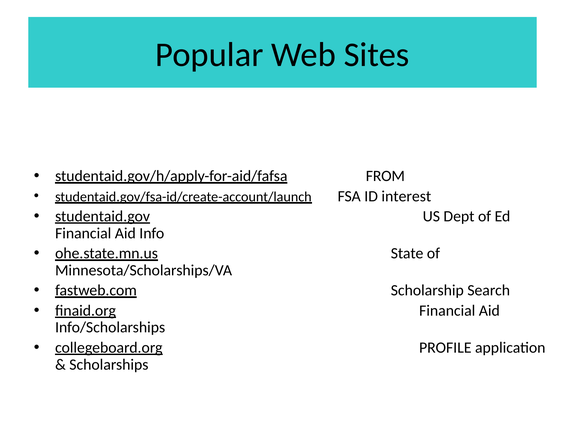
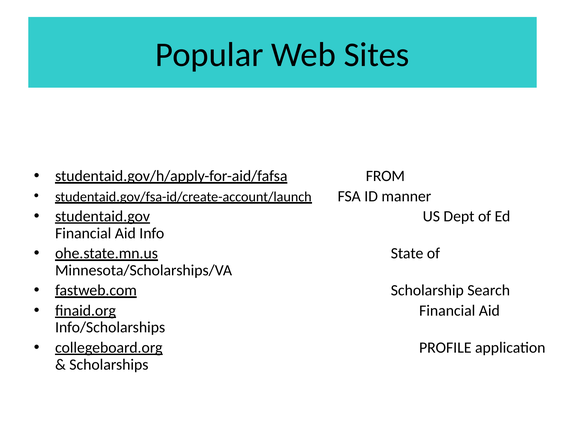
interest: interest -> manner
